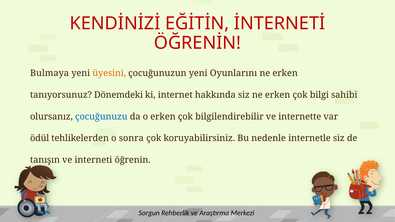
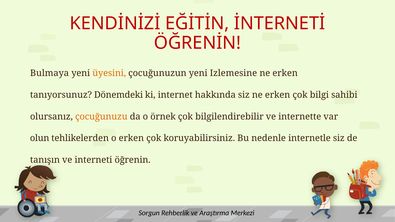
Oyunlarını: Oyunlarını -> Izlemesine
çocuğunuzu colour: blue -> orange
o erken: erken -> örnek
ödül: ödül -> olun
o sonra: sonra -> erken
